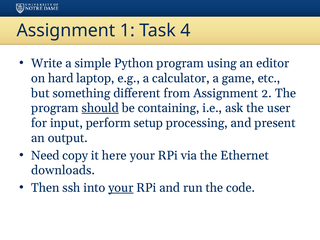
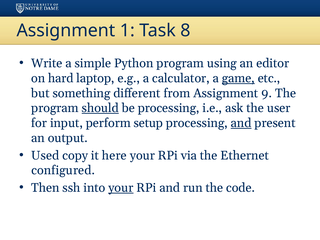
4: 4 -> 8
game underline: none -> present
2: 2 -> 9
be containing: containing -> processing
and at (241, 123) underline: none -> present
Need: Need -> Used
downloads: downloads -> configured
